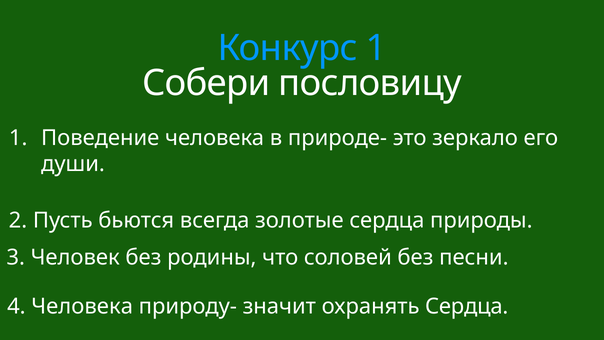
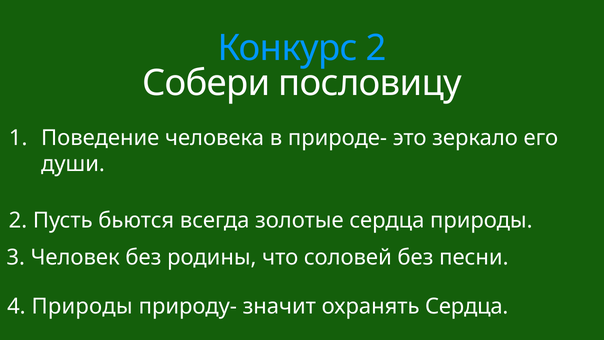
Конкурс 1: 1 -> 2
4 Человека: Человека -> Природы
